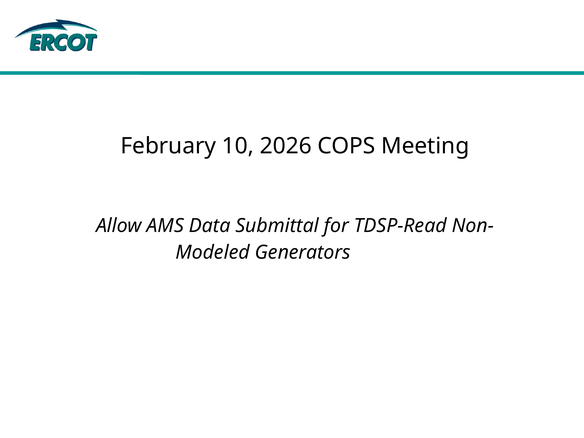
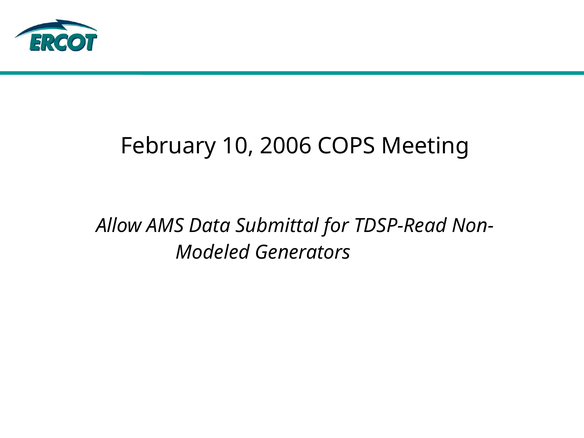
2026: 2026 -> 2006
